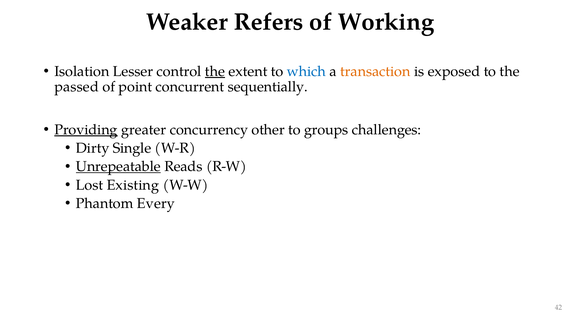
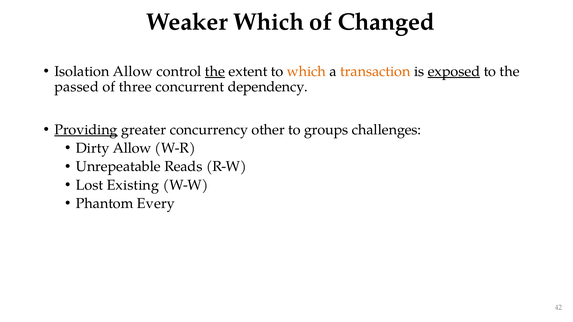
Weaker Refers: Refers -> Which
Working: Working -> Changed
Isolation Lesser: Lesser -> Allow
which at (306, 71) colour: blue -> orange
exposed underline: none -> present
point: point -> three
sequentially: sequentially -> dependency
Dirty Single: Single -> Allow
Unrepeatable underline: present -> none
